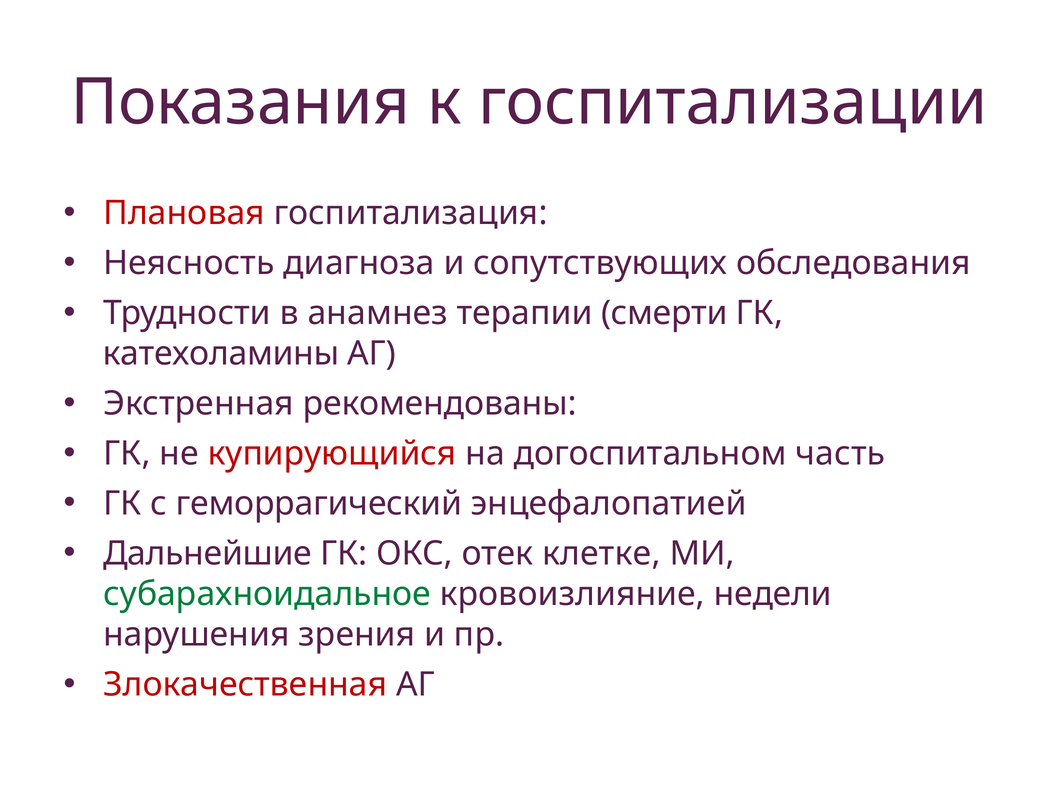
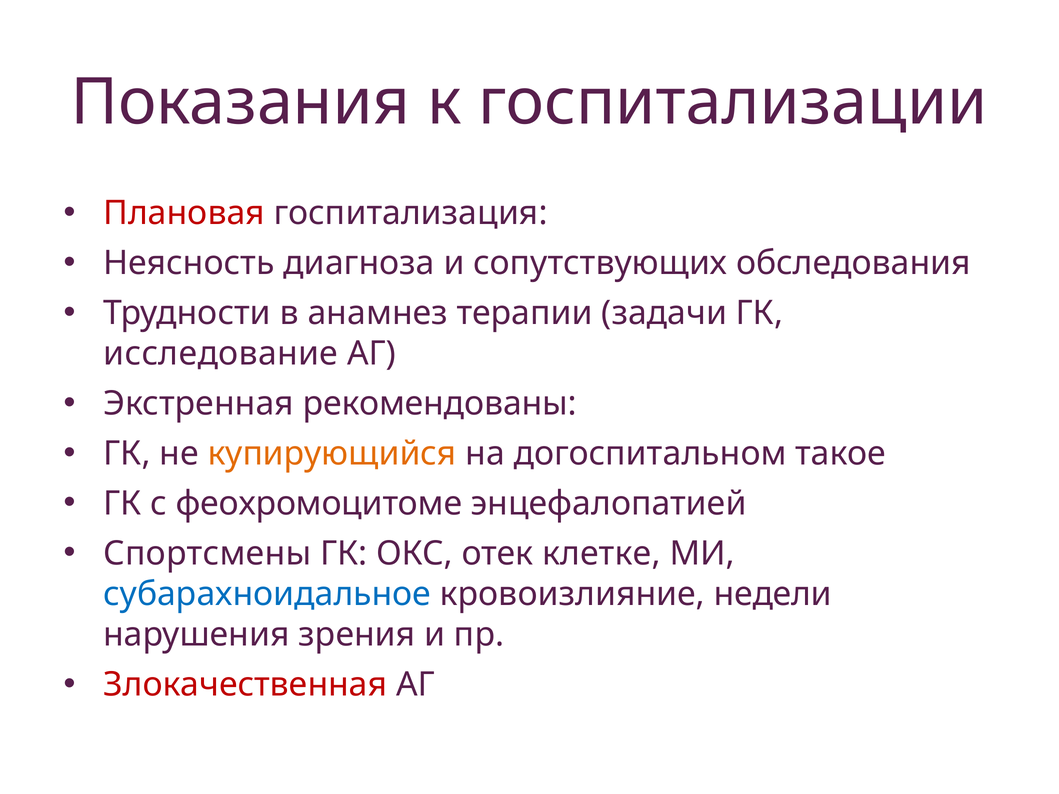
смерти: смерти -> задачи
катехоламины: катехоламины -> исследование
купирующийся colour: red -> orange
часть: часть -> такое
геморрагический: геморрагический -> феохромоцитоме
Дальнейшие: Дальнейшие -> Спортсмены
субарахноидальное colour: green -> blue
